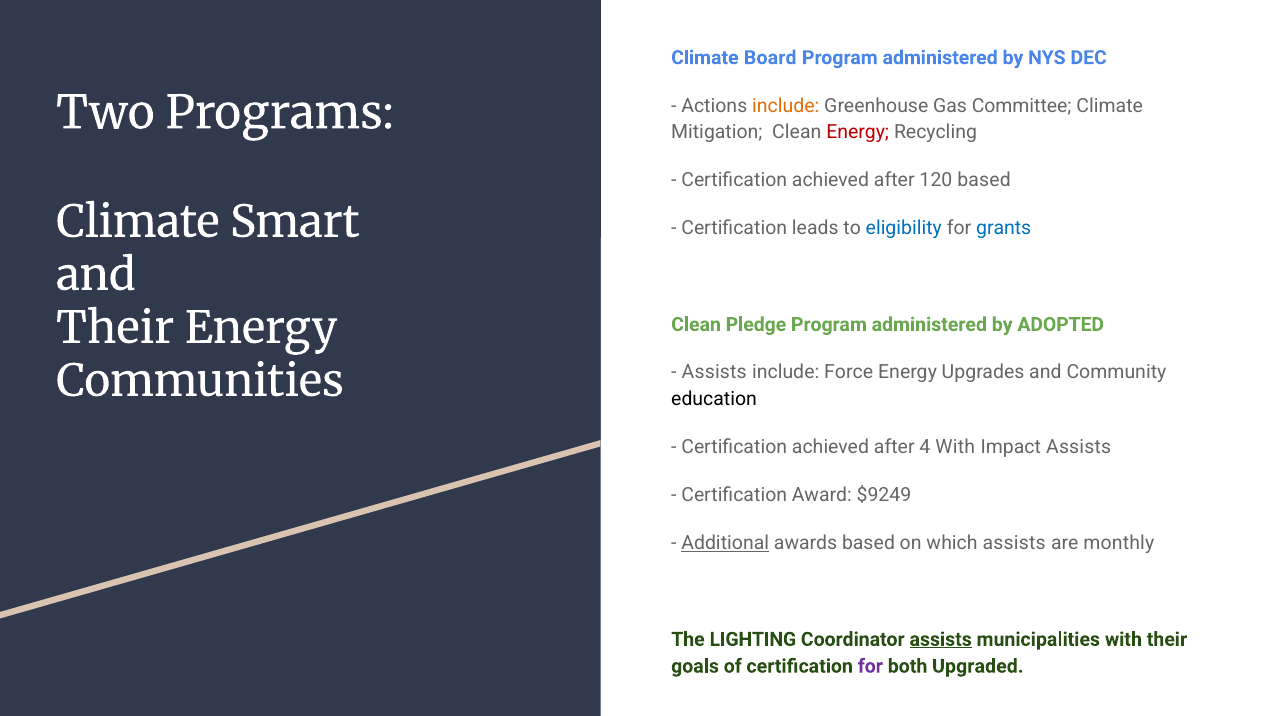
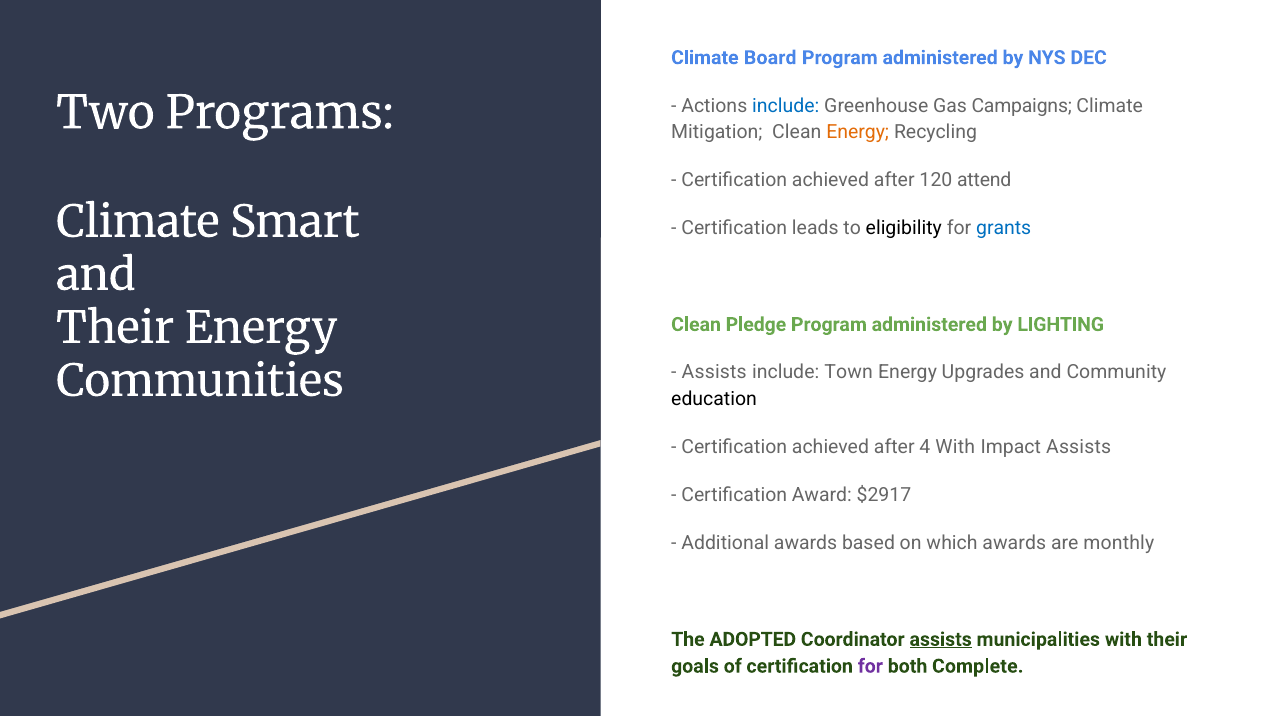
include at (786, 106) colour: orange -> blue
Committee: Committee -> Campaigns
Energy at (858, 133) colour: red -> orange
120 based: based -> attend
eligibility colour: blue -> black
ADOPTED: ADOPTED -> LIGHTING
Force: Force -> Town
$9249: $9249 -> $2917
Additional underline: present -> none
which assists: assists -> awards
LIGHTING: LIGHTING -> ADOPTED
Upgraded: Upgraded -> Complete
